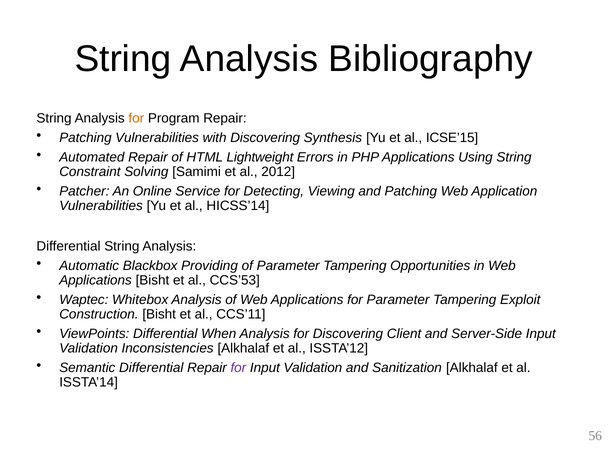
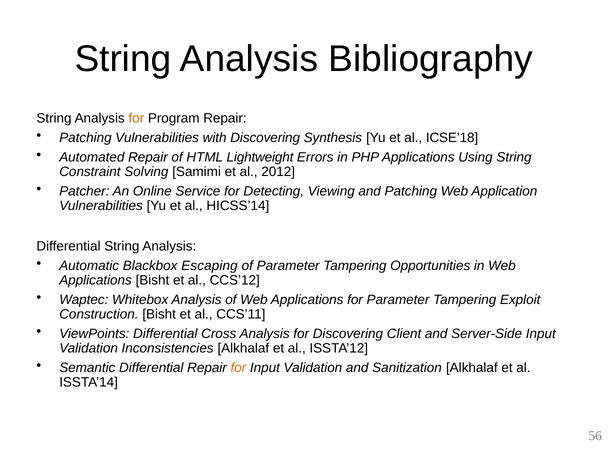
ICSE’15: ICSE’15 -> ICSE’18
Providing: Providing -> Escaping
CCS’53: CCS’53 -> CCS’12
When: When -> Cross
for at (238, 368) colour: purple -> orange
